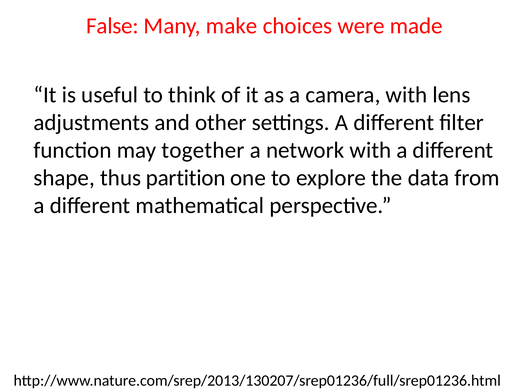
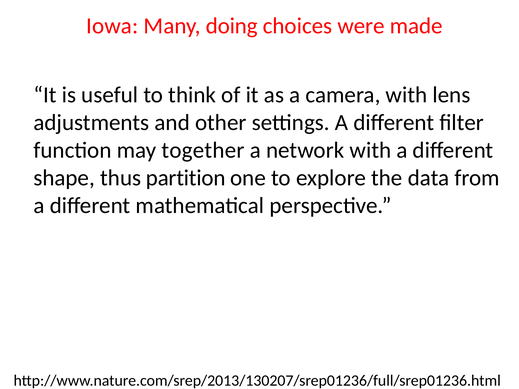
False: False -> Iowa
make: make -> doing
